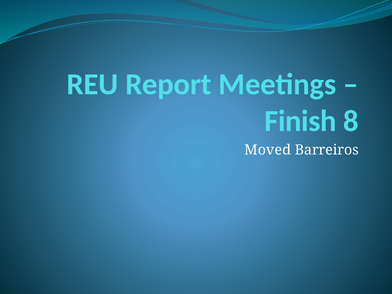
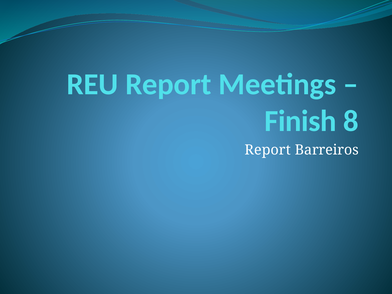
Moved at (268, 150): Moved -> Report
